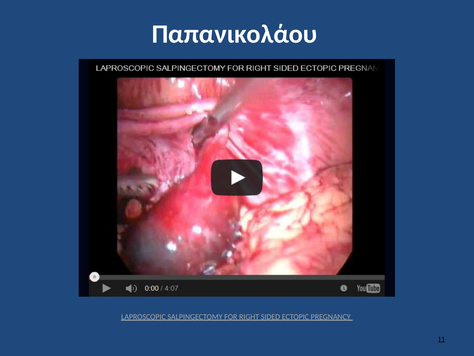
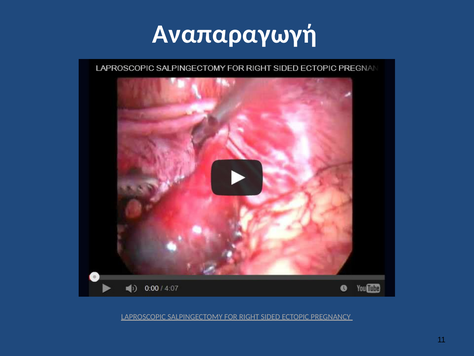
Παπανικολάου: Παπανικολάου -> Αναπαραγωγή
